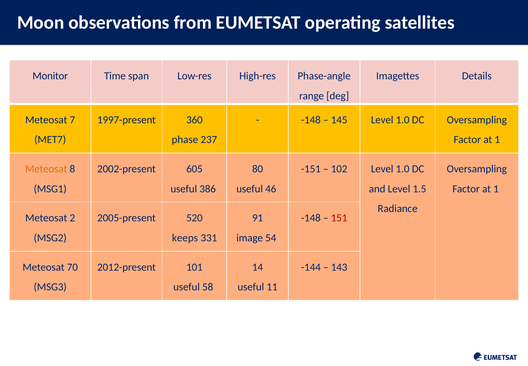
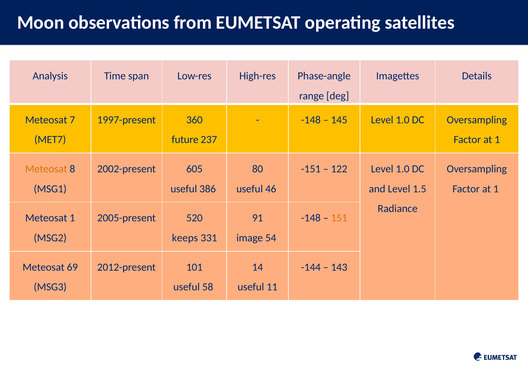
Monitor: Monitor -> Analysis
phase: phase -> future
102: 102 -> 122
Meteosat 2: 2 -> 1
151 colour: red -> orange
70: 70 -> 69
